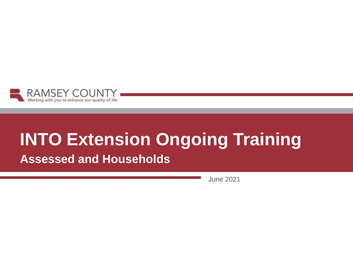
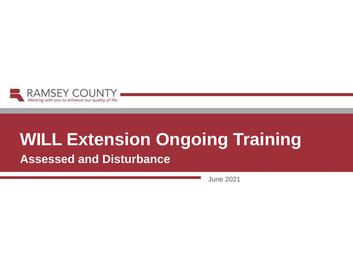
INTO: INTO -> WILL
Households: Households -> Disturbance
